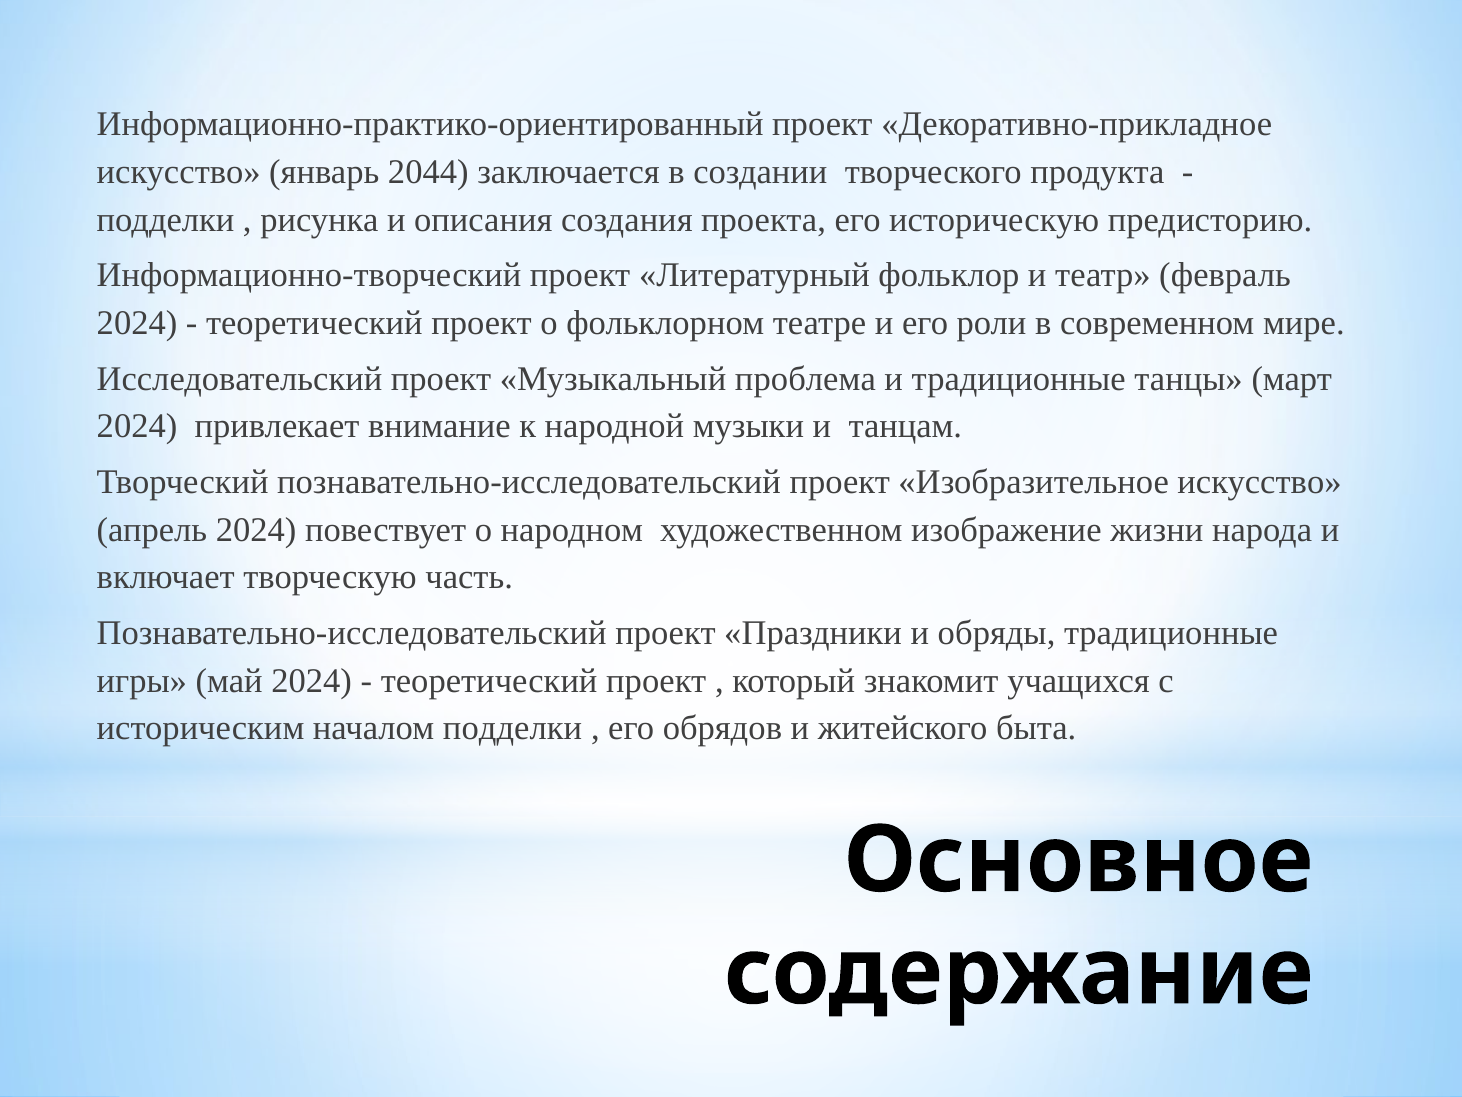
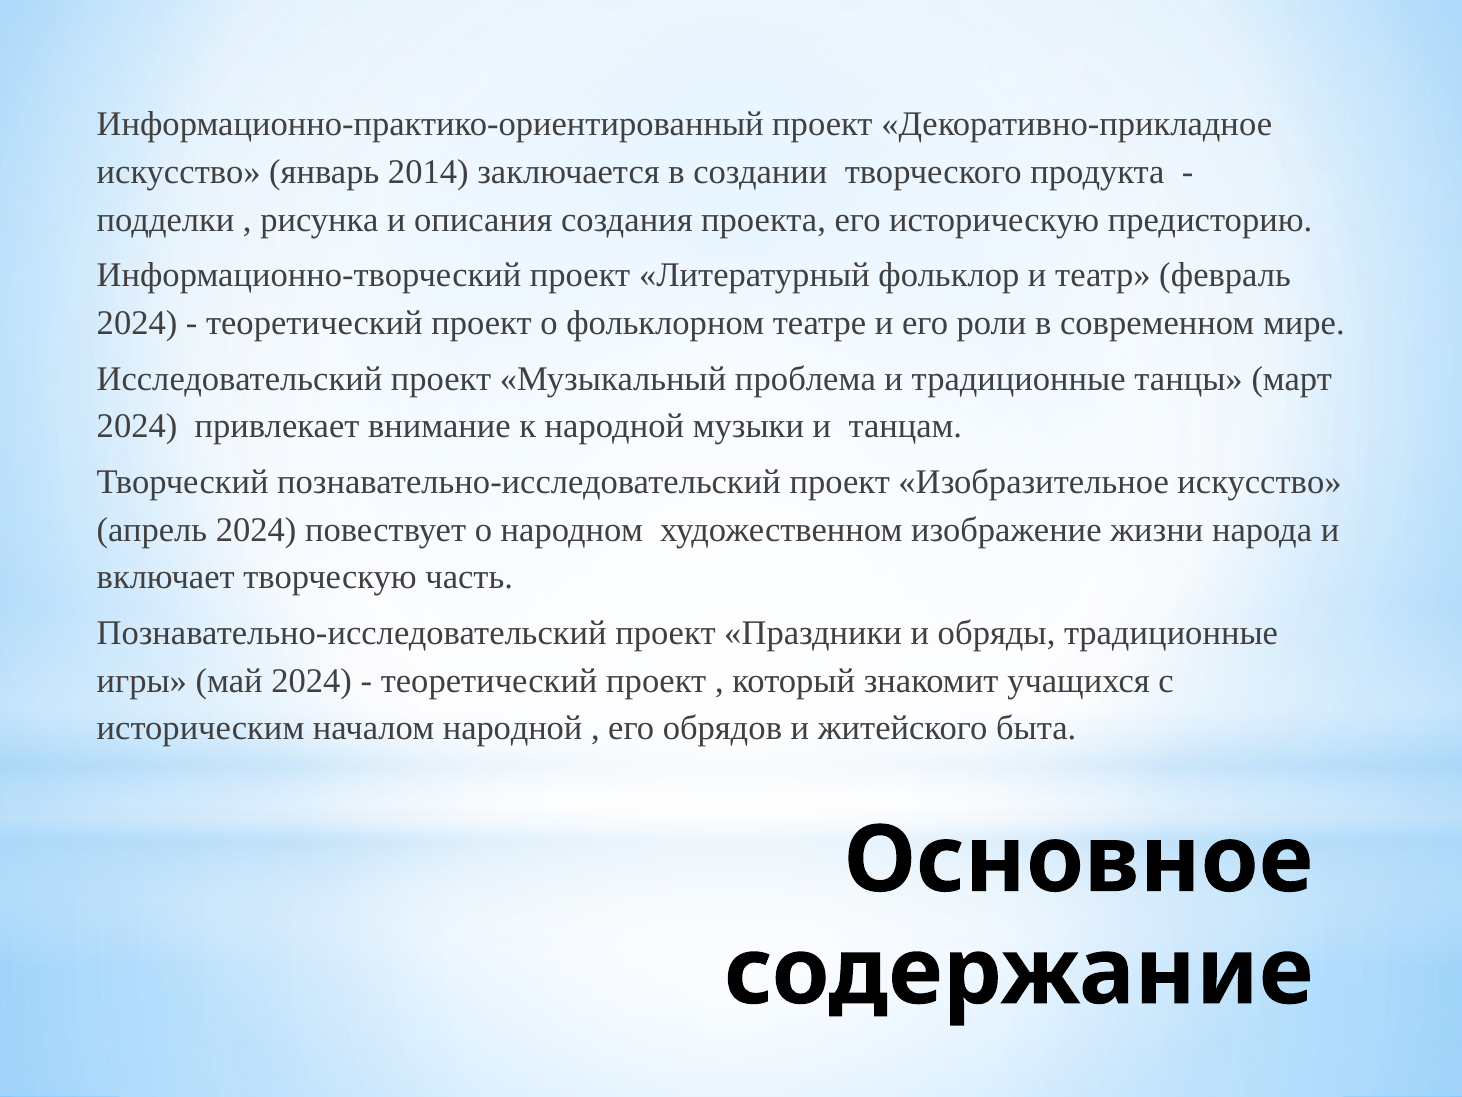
2044: 2044 -> 2014
началом подделки: подделки -> народной
